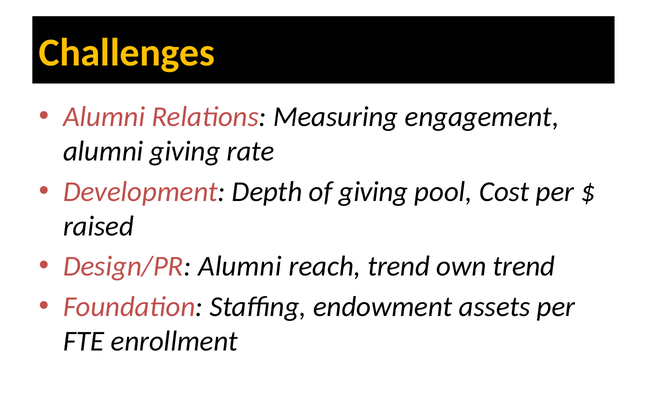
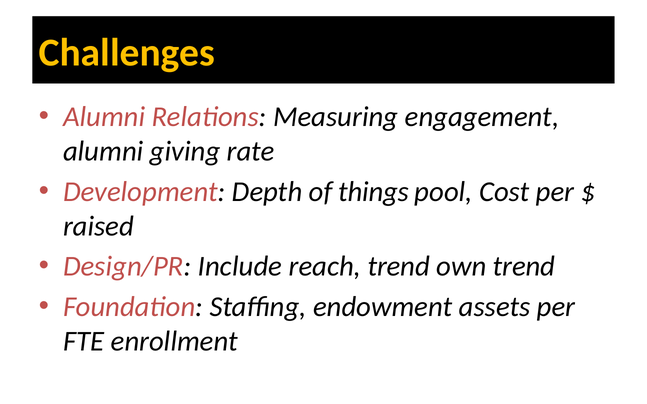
of giving: giving -> things
Design/PR Alumni: Alumni -> Include
